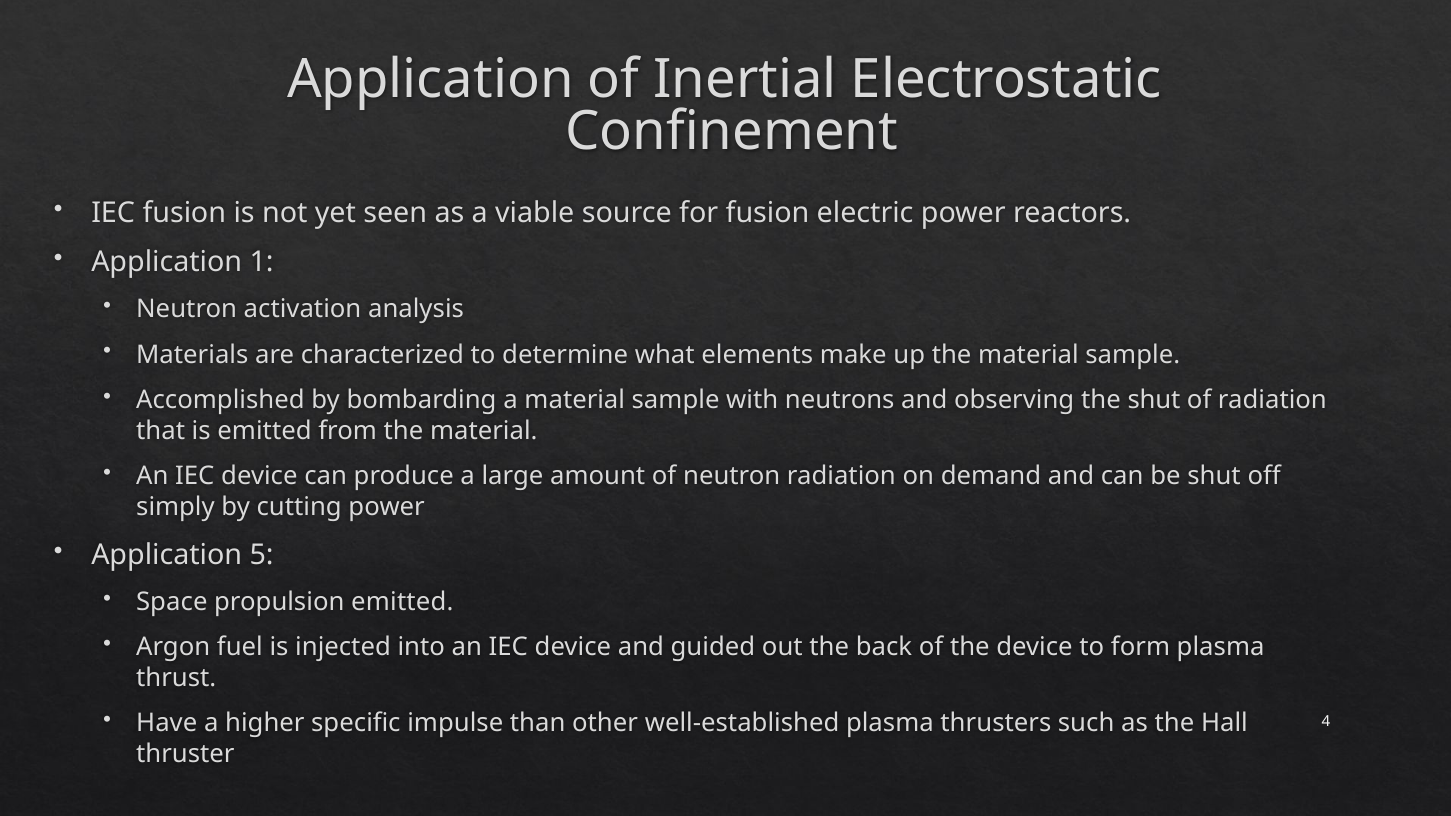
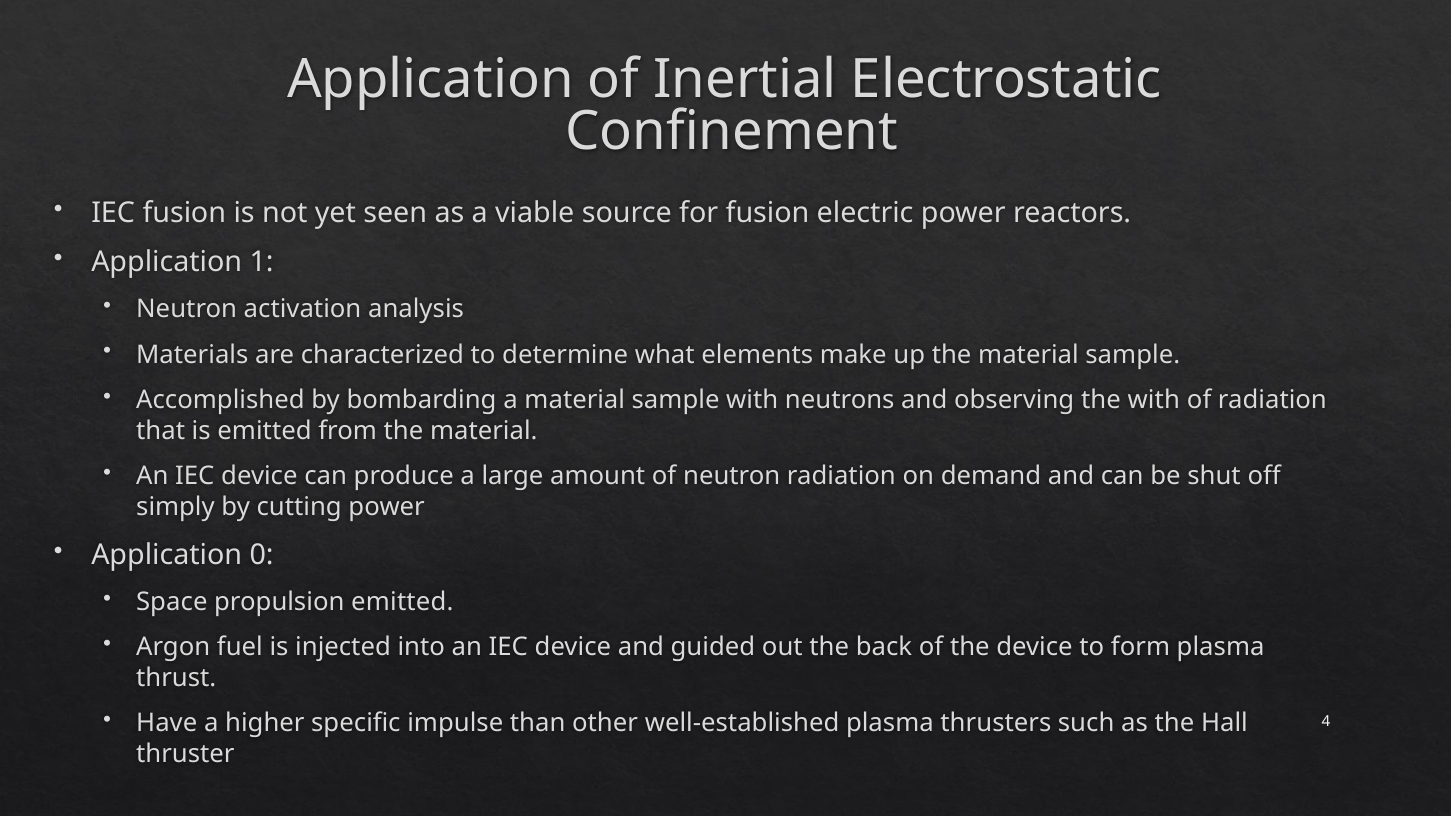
the shut: shut -> with
5: 5 -> 0
